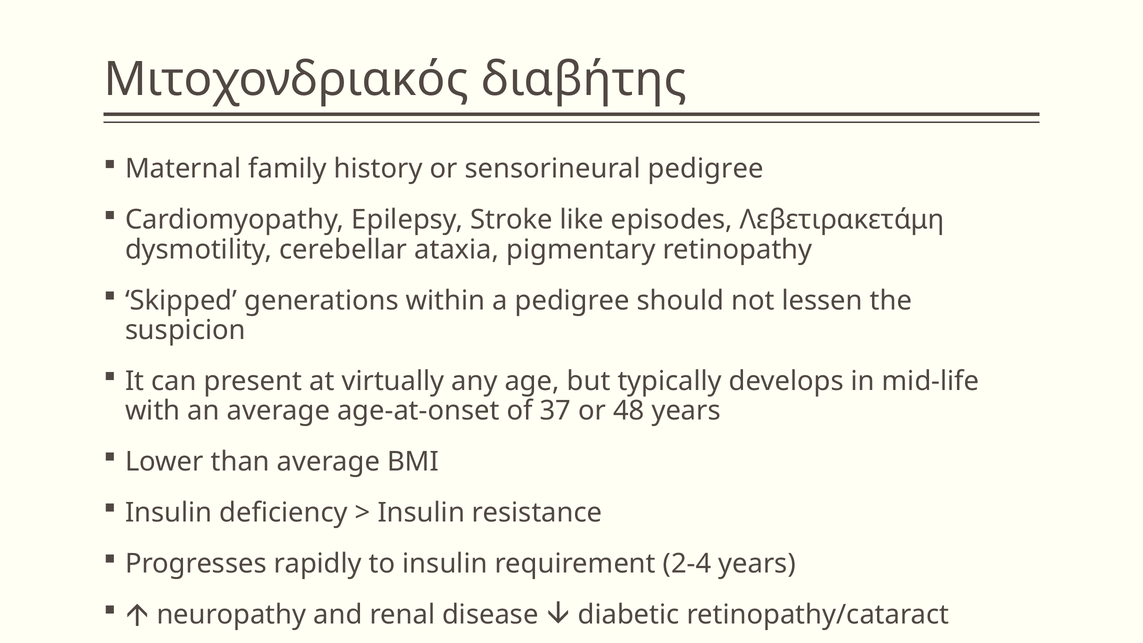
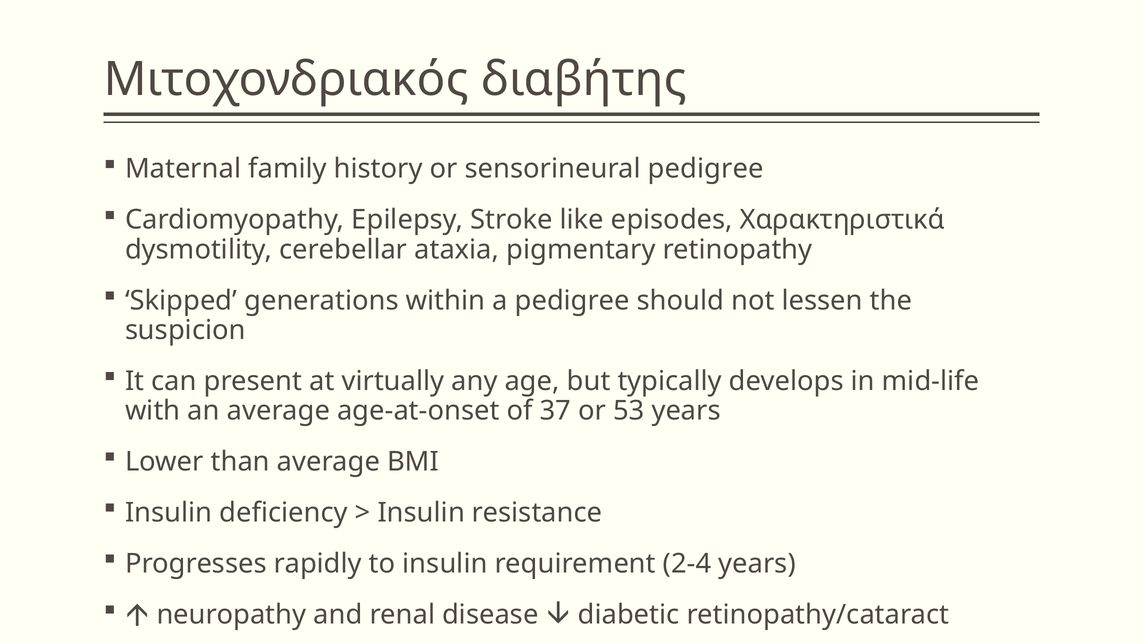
Λεβετιρακετάμη: Λεβετιρακετάμη -> Χαρακτηριστικά
48: 48 -> 53
